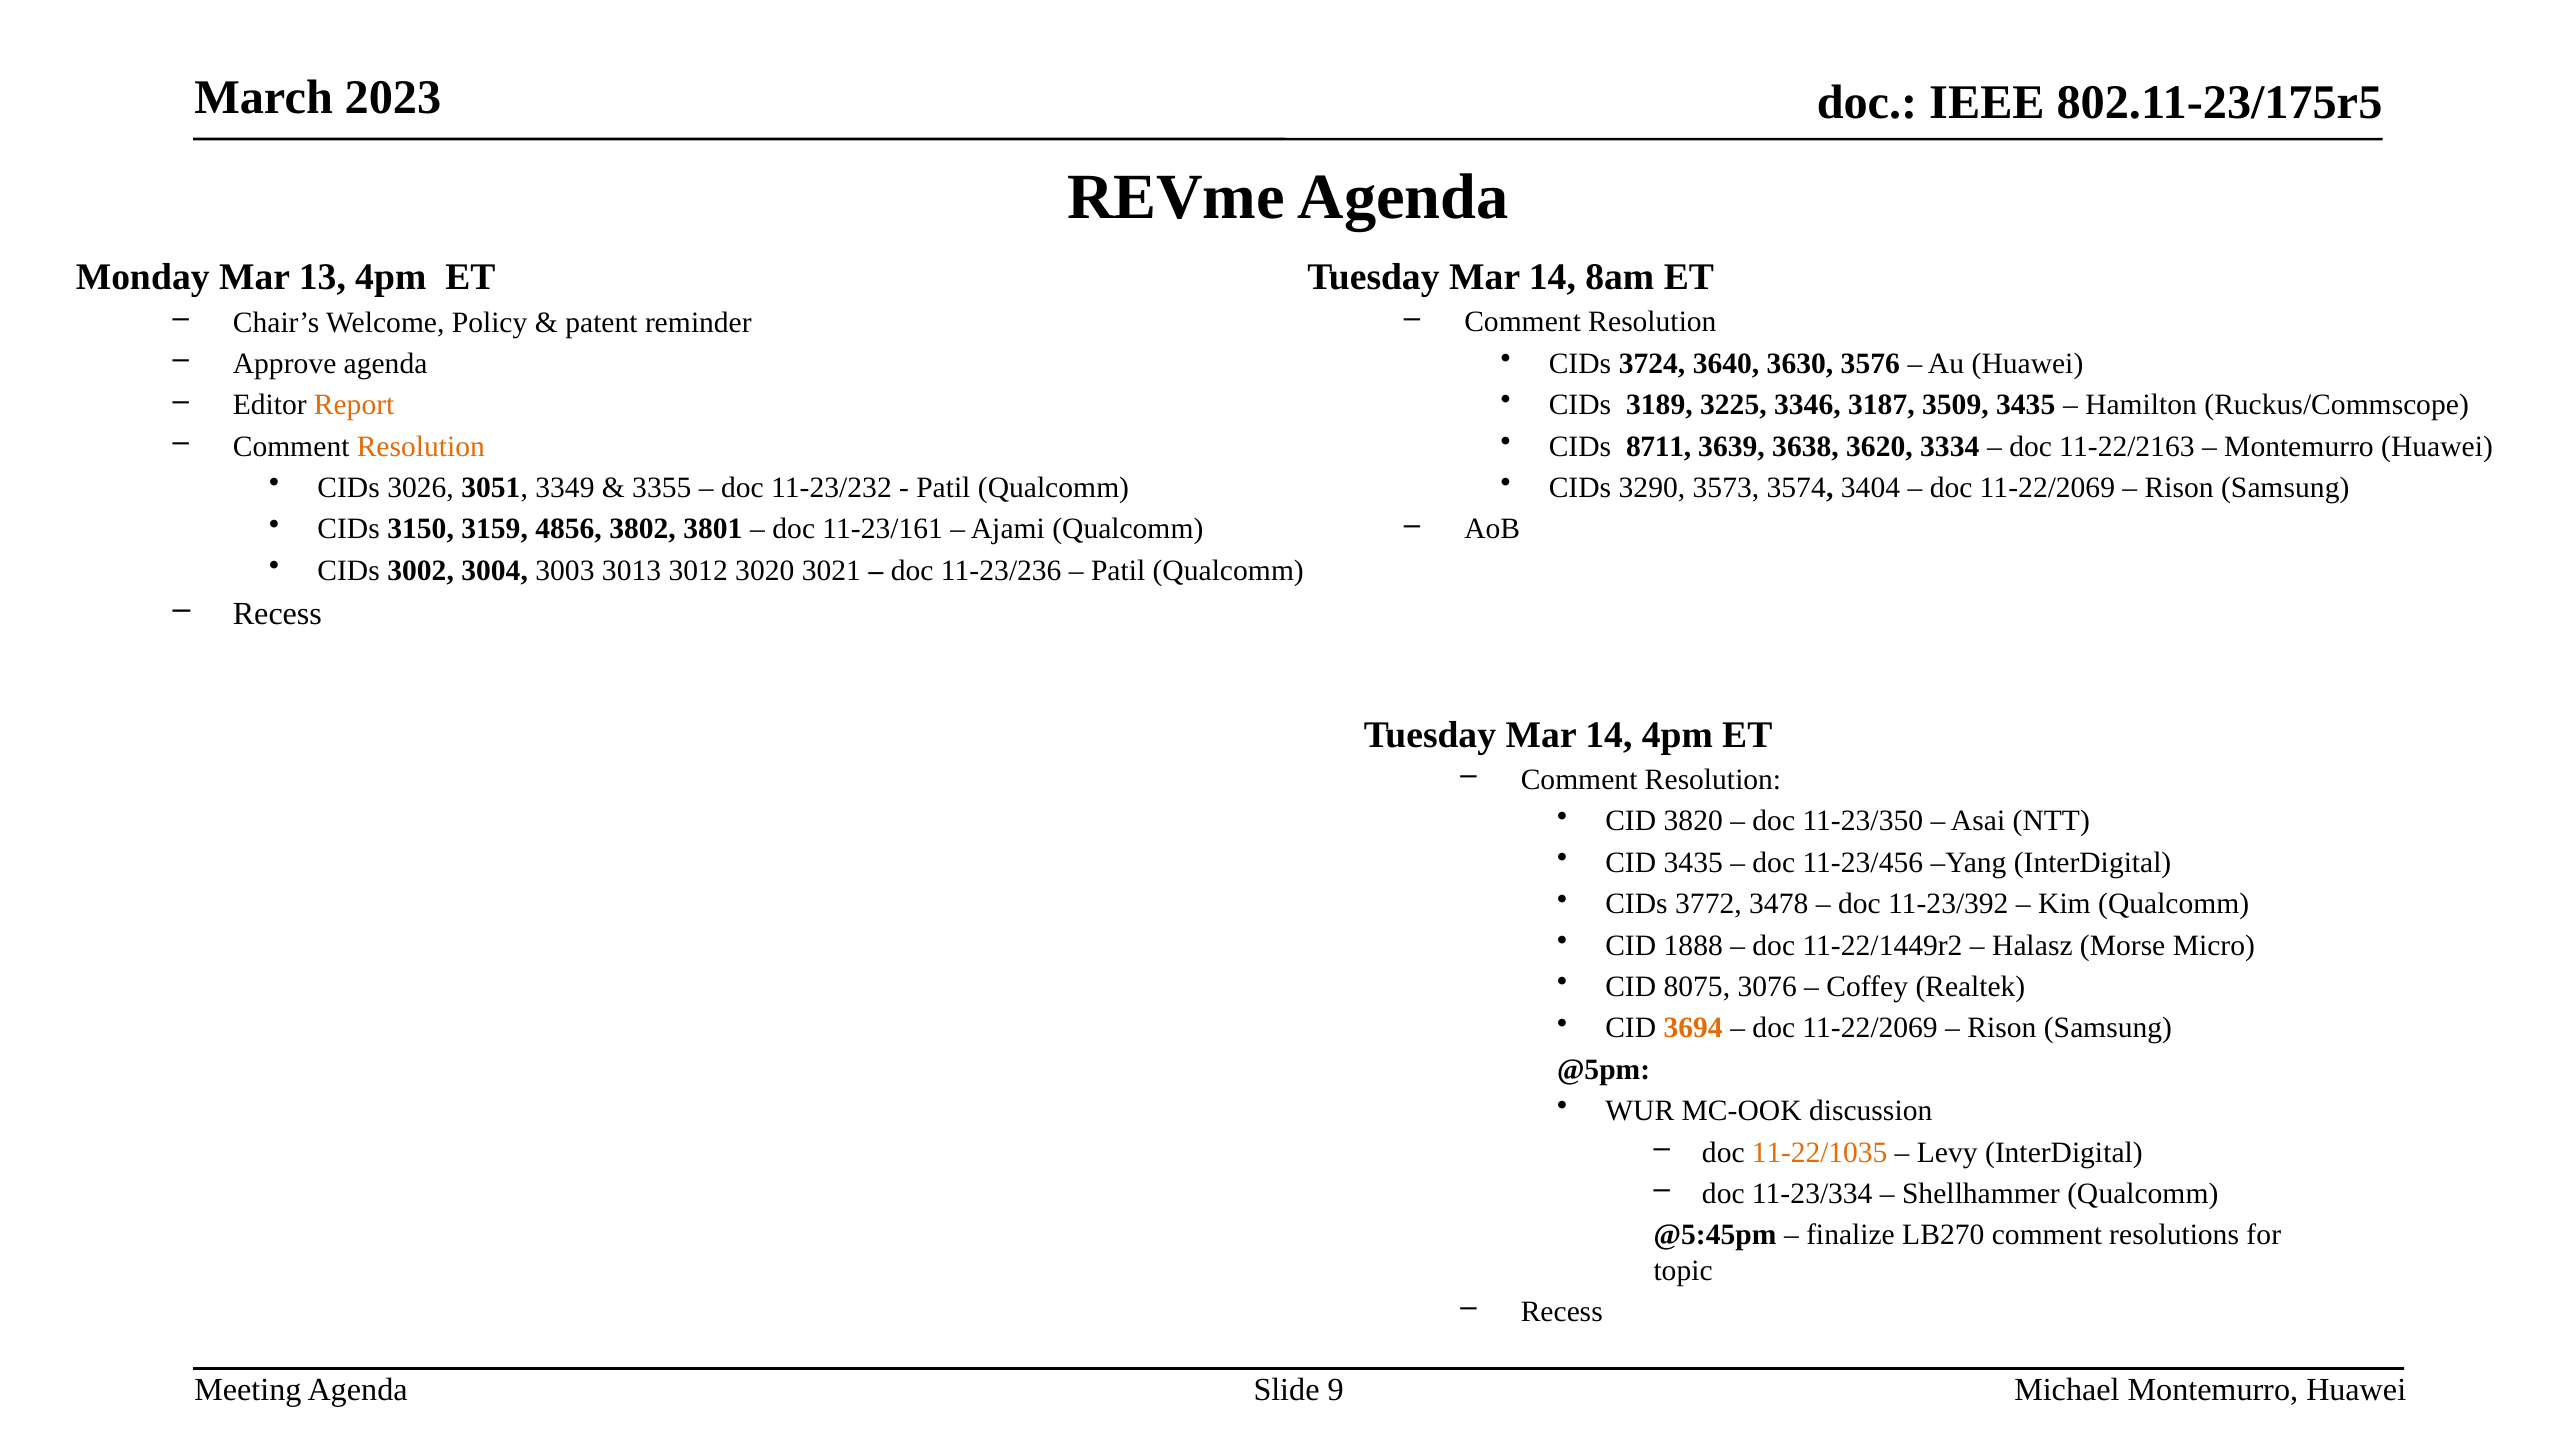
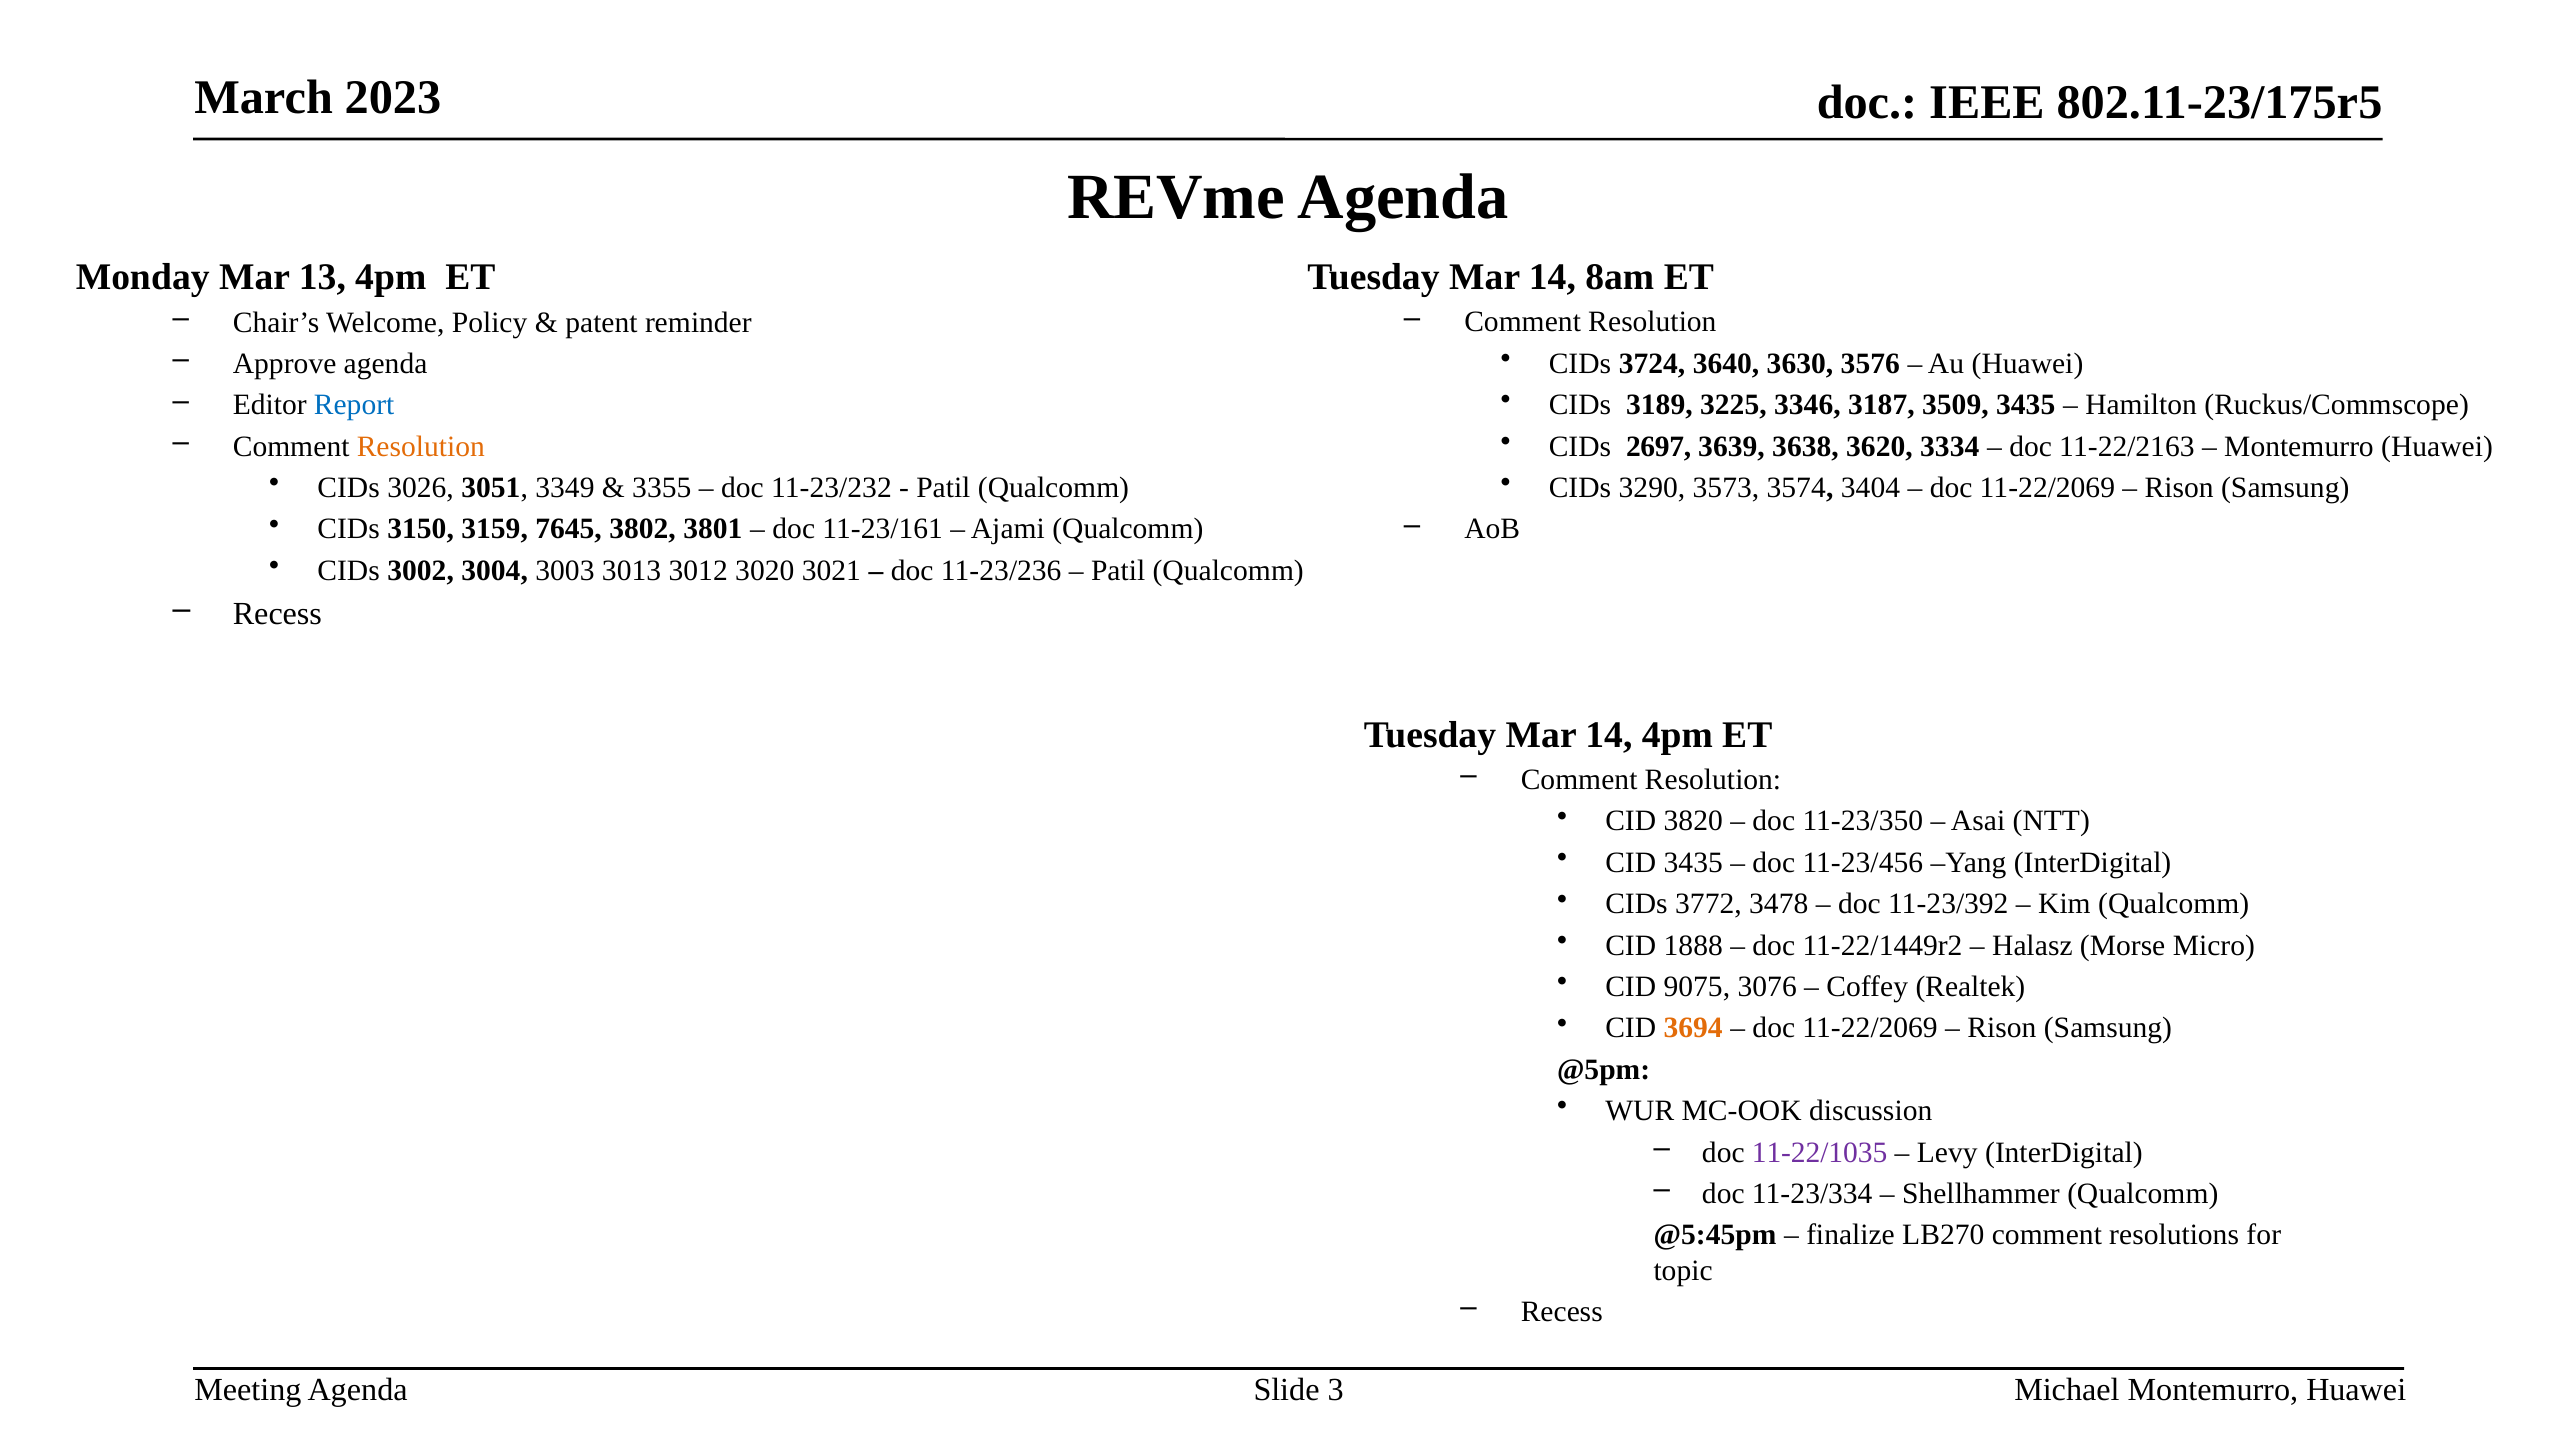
Report colour: orange -> blue
8711: 8711 -> 2697
4856: 4856 -> 7645
8075: 8075 -> 9075
11-22/1035 colour: orange -> purple
9: 9 -> 3
